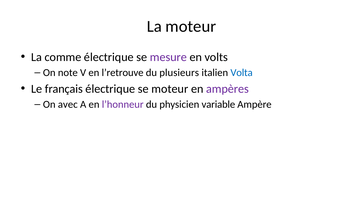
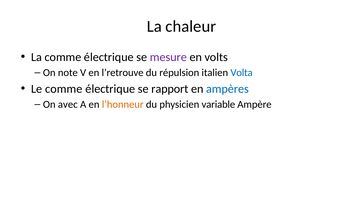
La moteur: moteur -> chaleur
plusieurs: plusieurs -> répulsion
Le français: français -> comme
se moteur: moteur -> rapport
ampères colour: purple -> blue
l’honneur colour: purple -> orange
